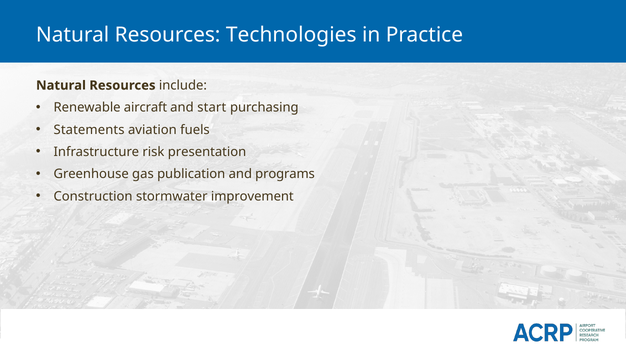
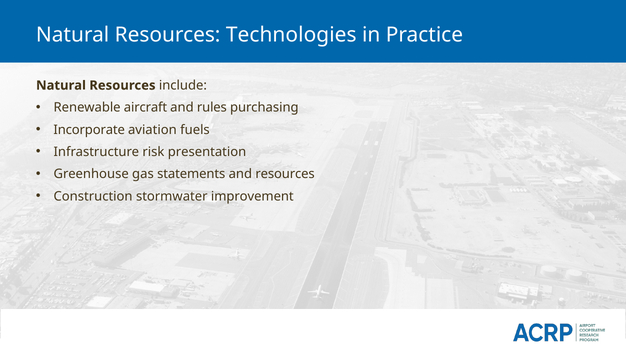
start: start -> rules
Statements: Statements -> Incorporate
publication: publication -> statements
and programs: programs -> resources
